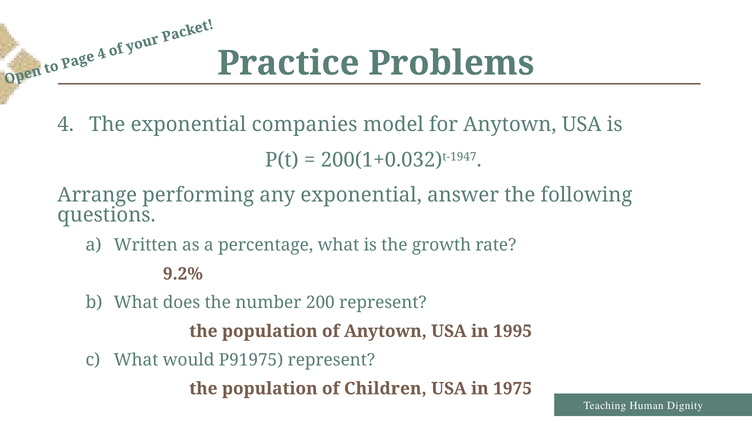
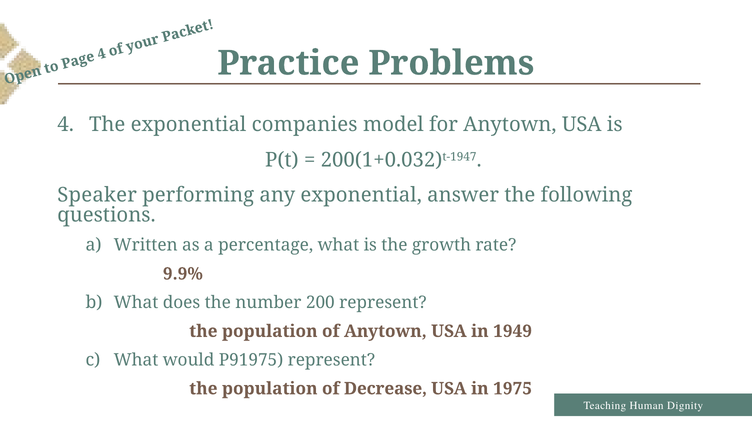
Arrange: Arrange -> Speaker
9.2%: 9.2% -> 9.9%
1995: 1995 -> 1949
Children: Children -> Decrease
